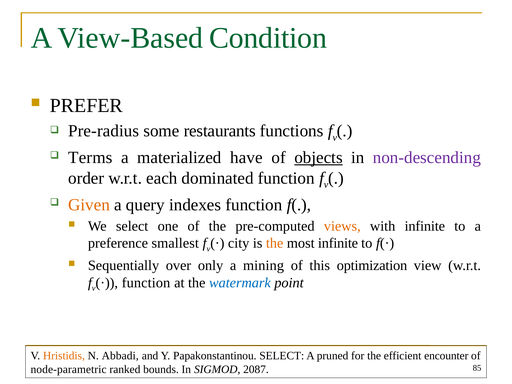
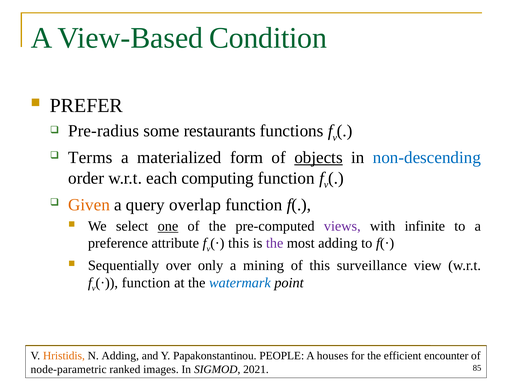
have: have -> form
non-descending colour: purple -> blue
dominated: dominated -> computing
indexes: indexes -> overlap
one underline: none -> present
views colour: orange -> purple
smallest: smallest -> attribute
city at (239, 243): city -> this
the at (275, 243) colour: orange -> purple
most infinite: infinite -> adding
optimization: optimization -> surveillance
N Abbadi: Abbadi -> Adding
Papakonstantinou SELECT: SELECT -> PEOPLE
pruned: pruned -> houses
bounds: bounds -> images
2087: 2087 -> 2021
